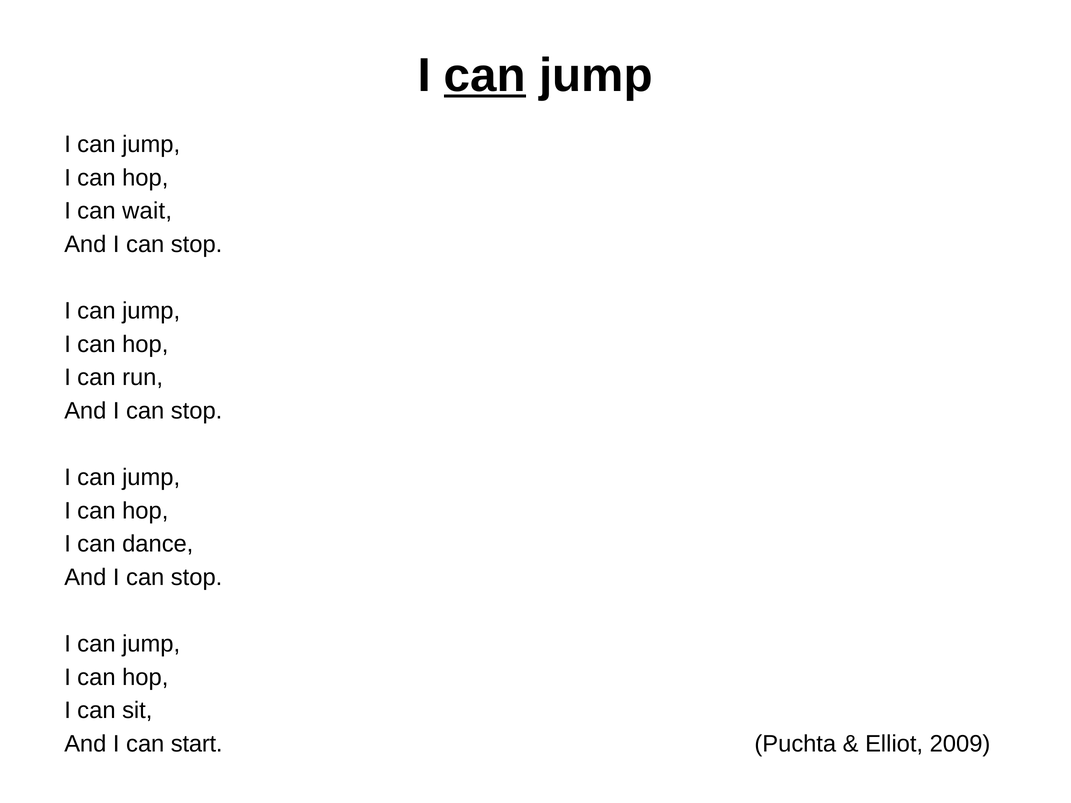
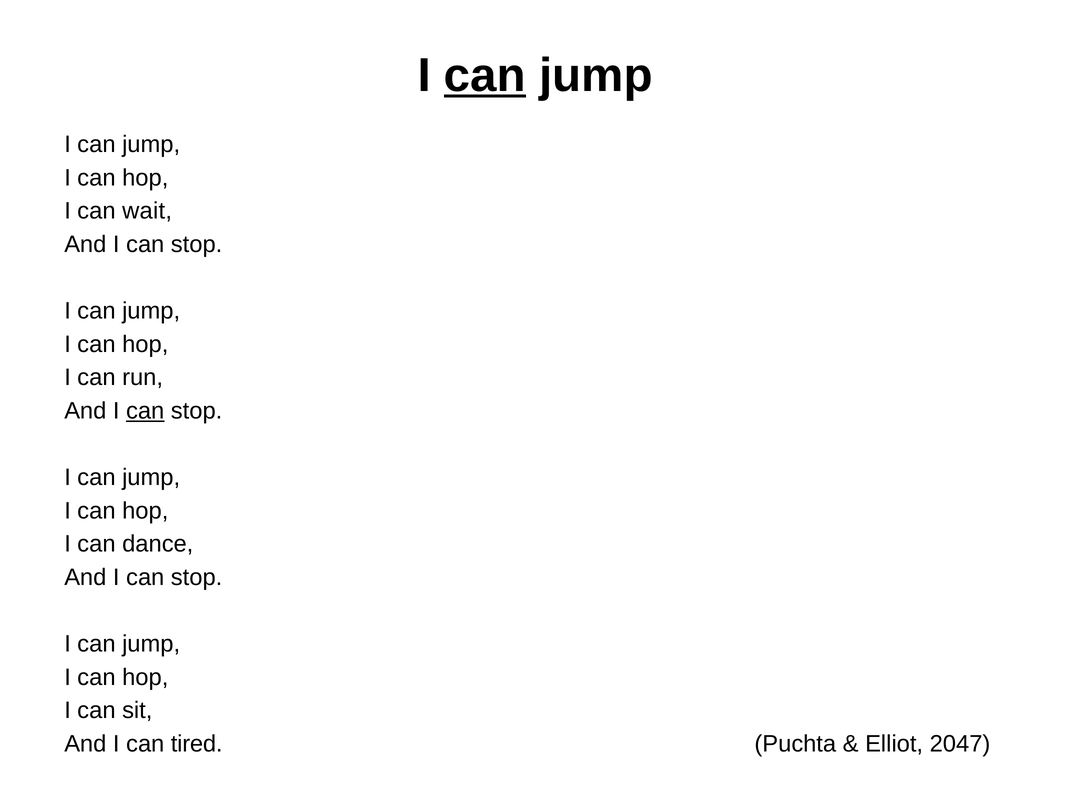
can at (145, 411) underline: none -> present
start: start -> tired
2009: 2009 -> 2047
